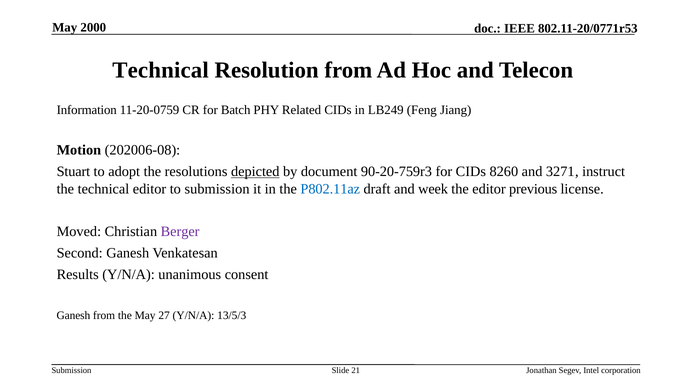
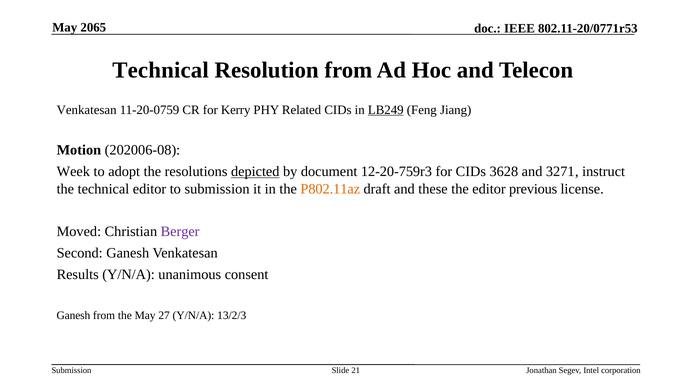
2000: 2000 -> 2065
Information at (87, 110): Information -> Venkatesan
Batch: Batch -> Kerry
LB249 underline: none -> present
Stuart: Stuart -> Week
90-20-759r3: 90-20-759r3 -> 12-20-759r3
8260: 8260 -> 3628
P802.11az colour: blue -> orange
week: week -> these
13/5/3: 13/5/3 -> 13/2/3
